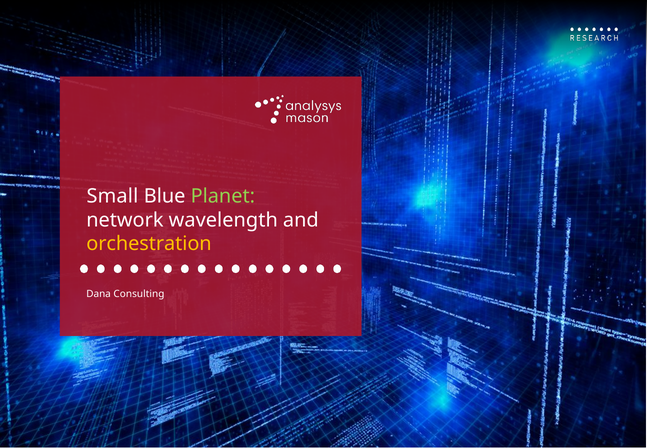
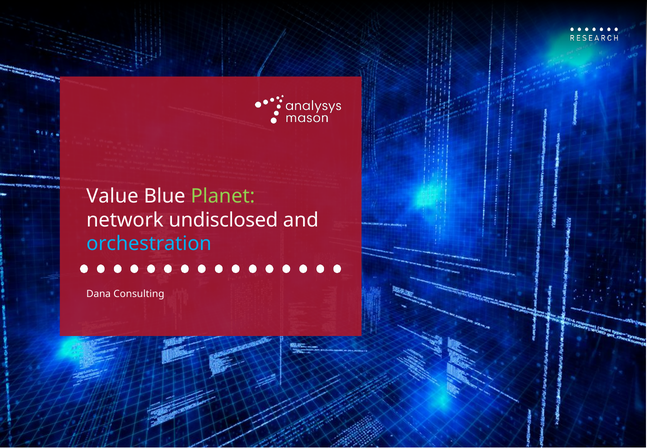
Small: Small -> Value
wavelength: wavelength -> undisclosed
orchestration at (149, 244) colour: yellow -> light blue
